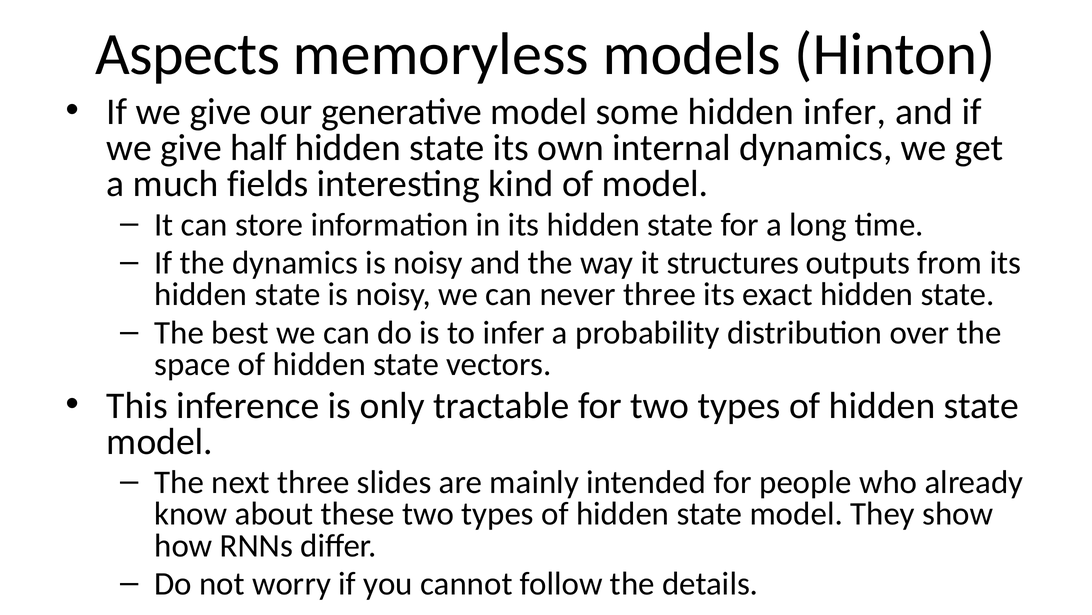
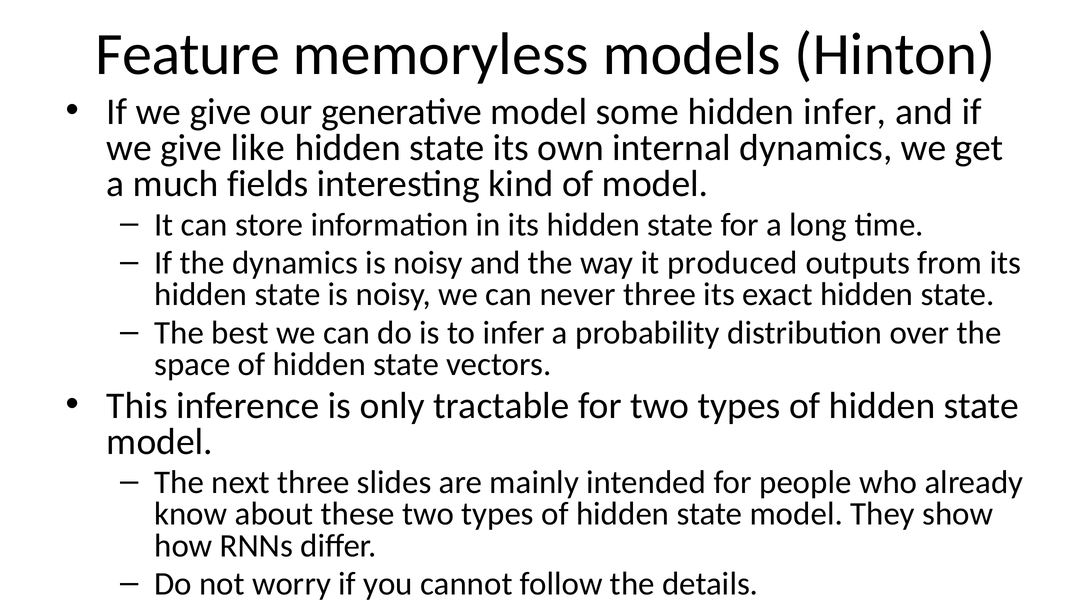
Aspects: Aspects -> Feature
half: half -> like
structures: structures -> produced
